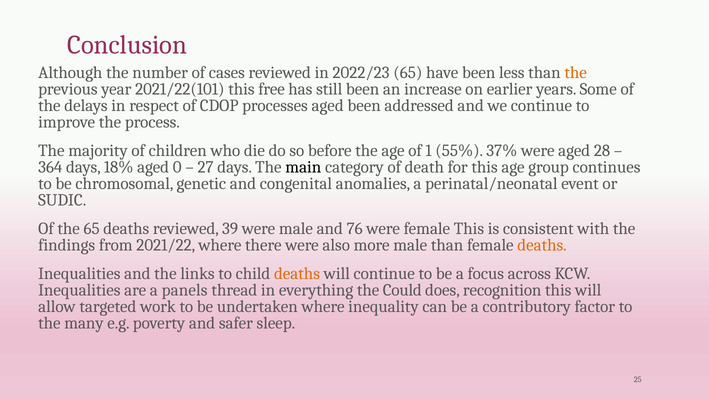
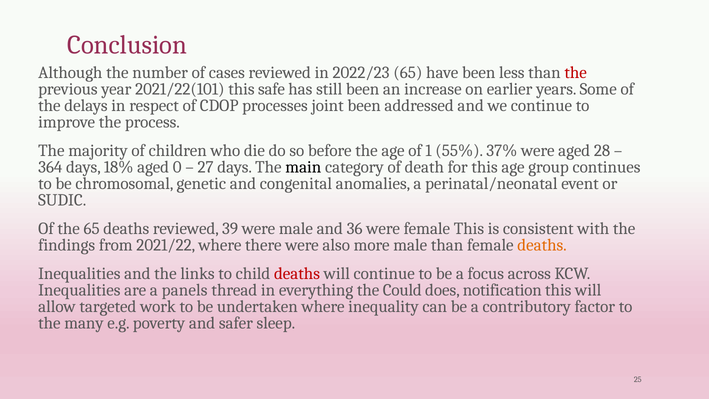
the at (576, 73) colour: orange -> red
free: free -> safe
processes aged: aged -> joint
76: 76 -> 36
deaths at (297, 273) colour: orange -> red
recognition: recognition -> notification
